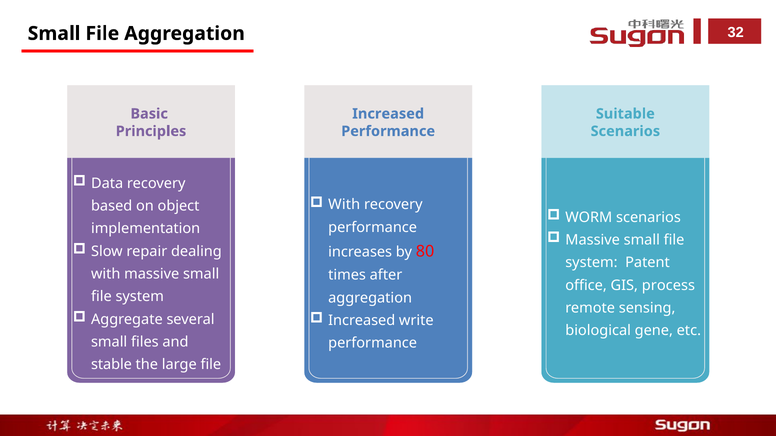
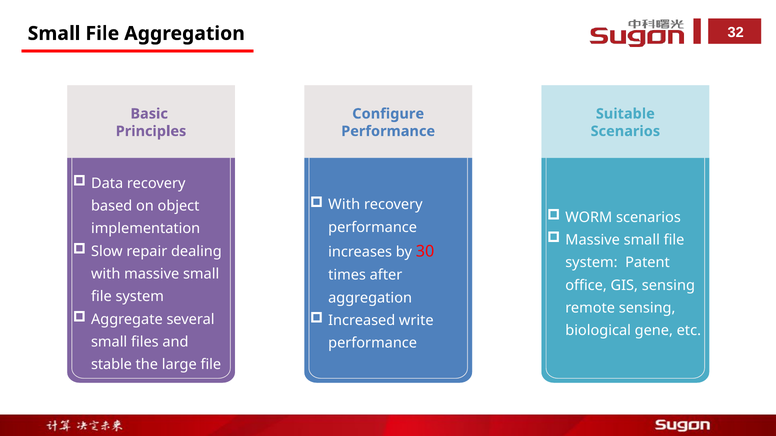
Increased at (388, 114): Increased -> Configure
80: 80 -> 30
GIS process: process -> sensing
